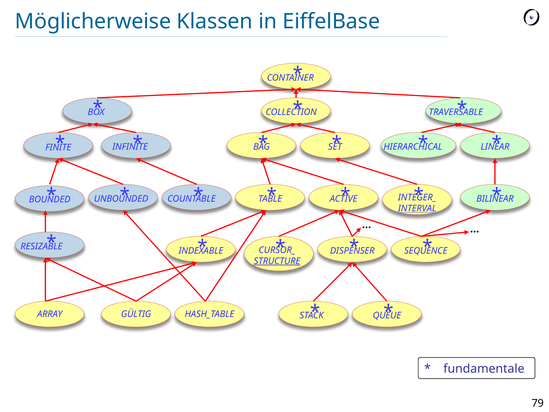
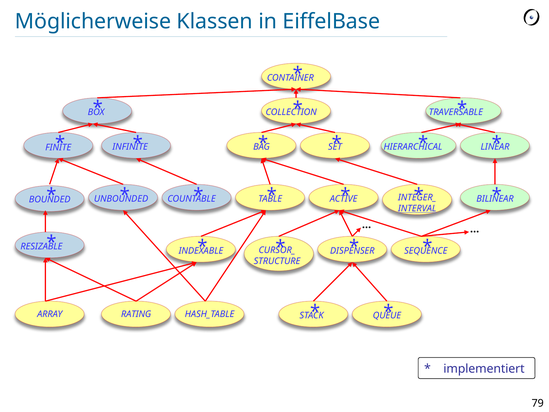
STRUCTURE at (277, 261) underline: present -> none
GÜLTIG: GÜLTIG -> RATING
fundamentale: fundamentale -> implementiert
